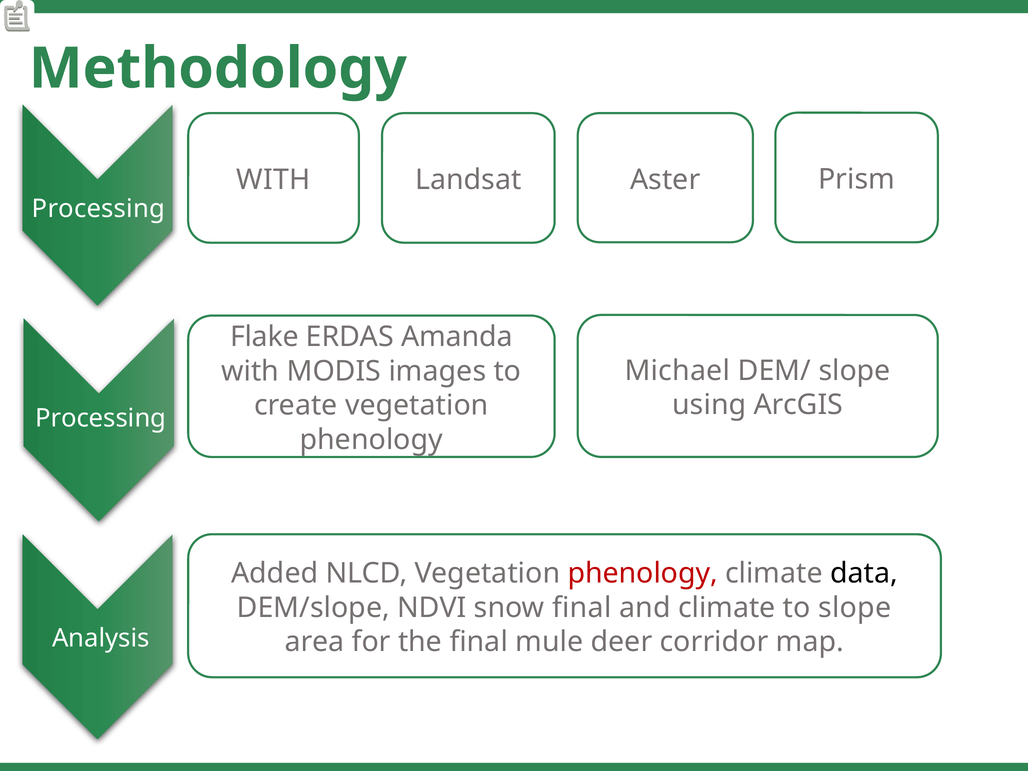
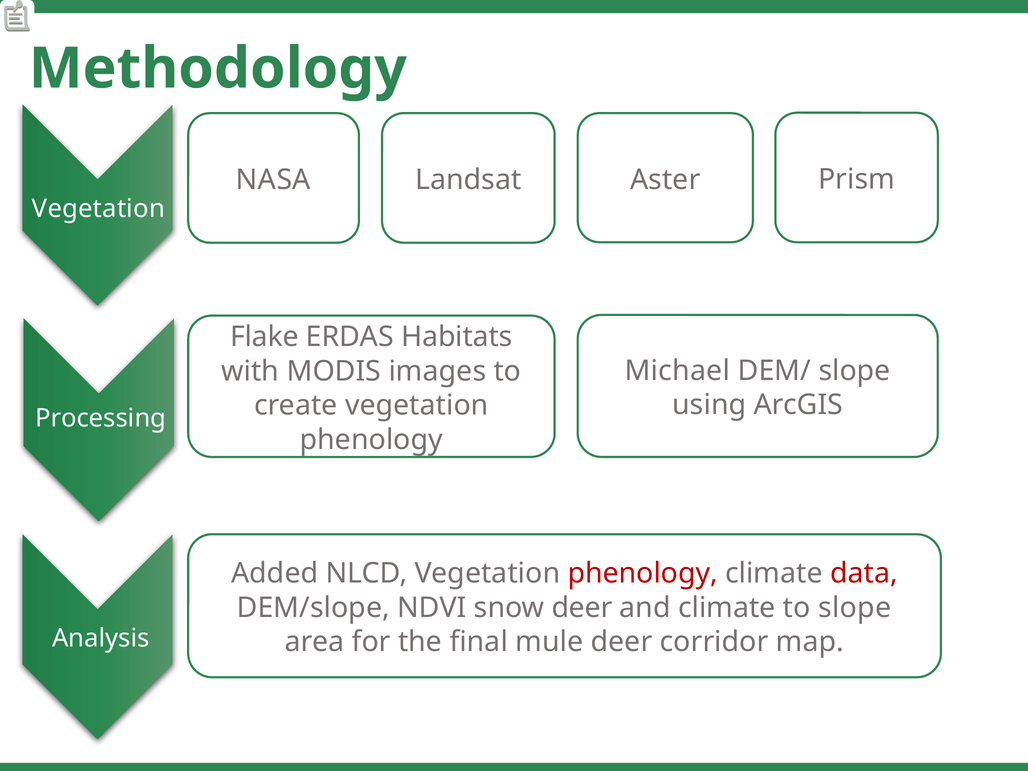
WITH at (273, 180): WITH -> NASA
Processing at (98, 209): Processing -> Vegetation
Amanda: Amanda -> Habitats
data colour: black -> red
snow final: final -> deer
